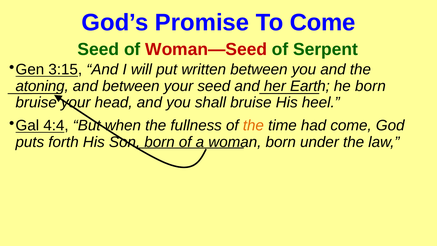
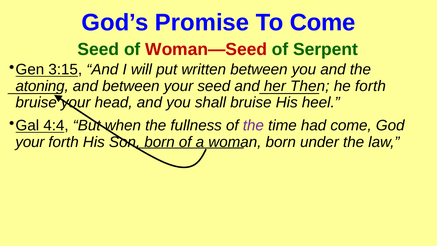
Earth: Earth -> Then
he born: born -> forth
the at (253, 126) colour: orange -> purple
puts at (30, 142): puts -> your
